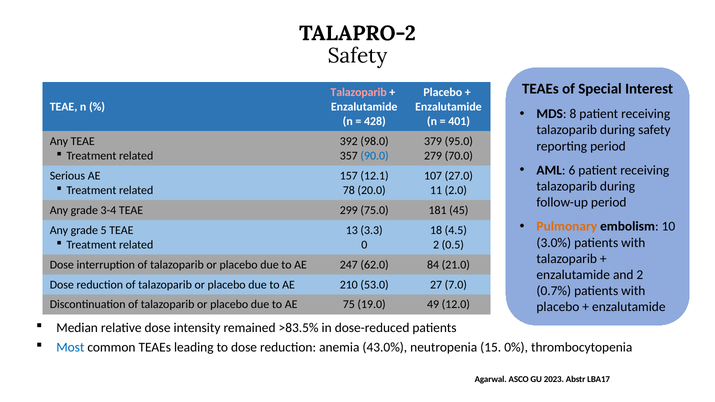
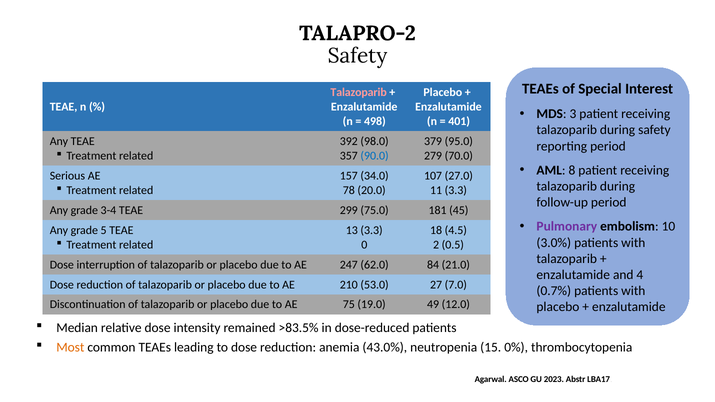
8: 8 -> 3
428: 428 -> 498
6: 6 -> 8
12.1: 12.1 -> 34.0
11 2.0: 2.0 -> 3.3
Pulmonary colour: orange -> purple
and 2: 2 -> 4
Most colour: blue -> orange
